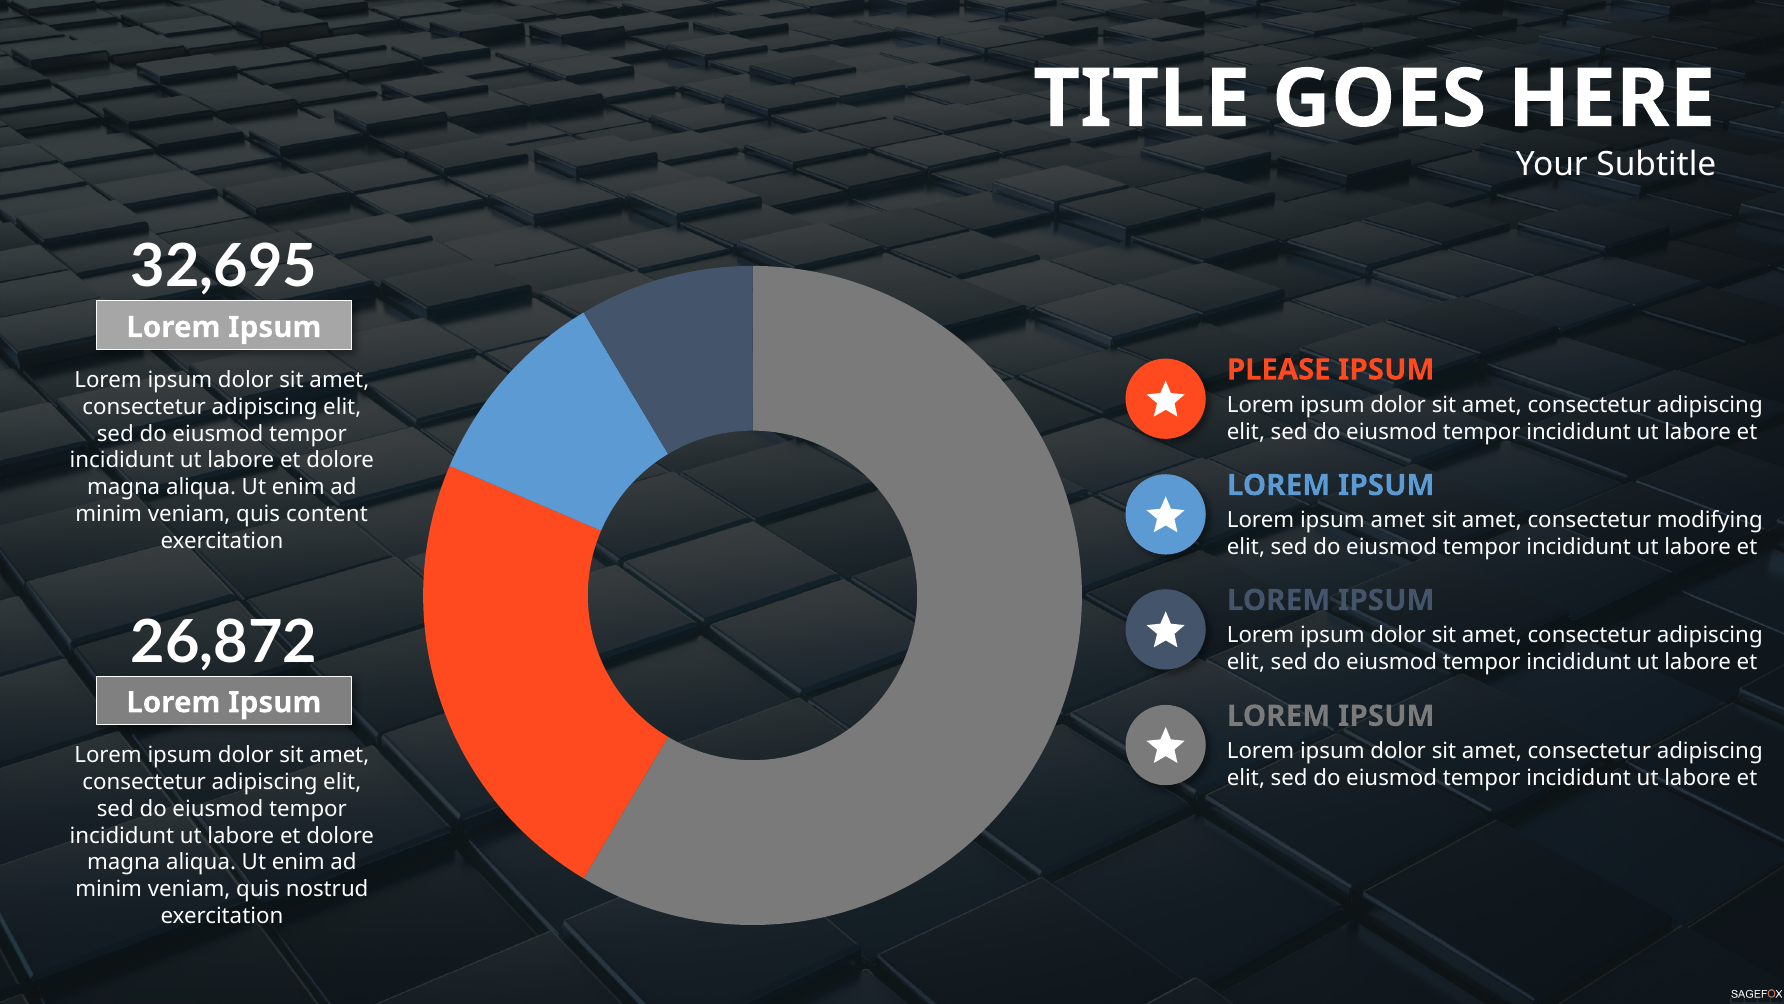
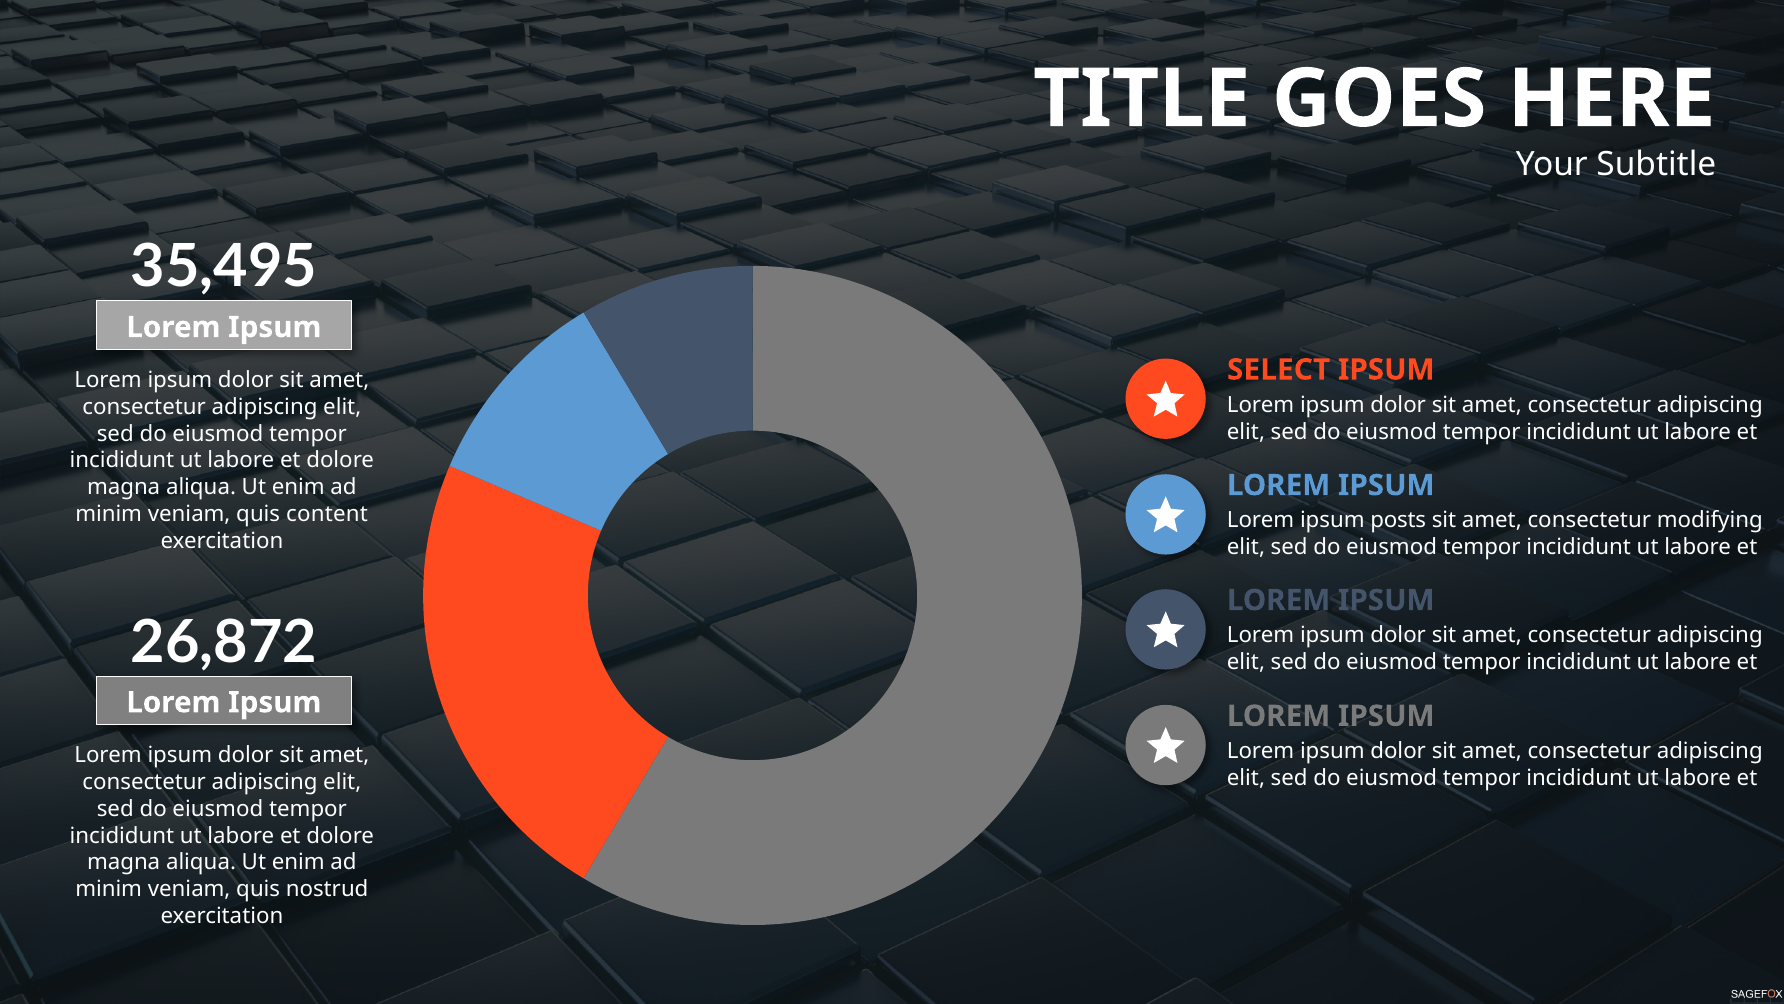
32,695: 32,695 -> 35,495
PLEASE: PLEASE -> SELECT
ipsum amet: amet -> posts
